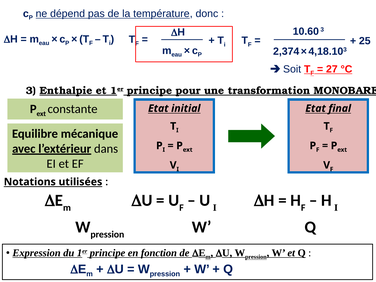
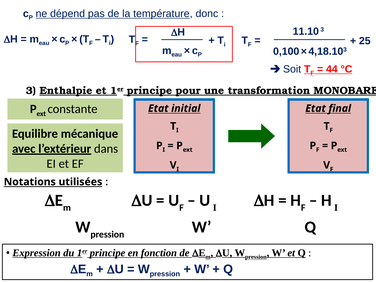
10.60: 10.60 -> 11.10
2,374: 2,374 -> 0,100
27: 27 -> 44
